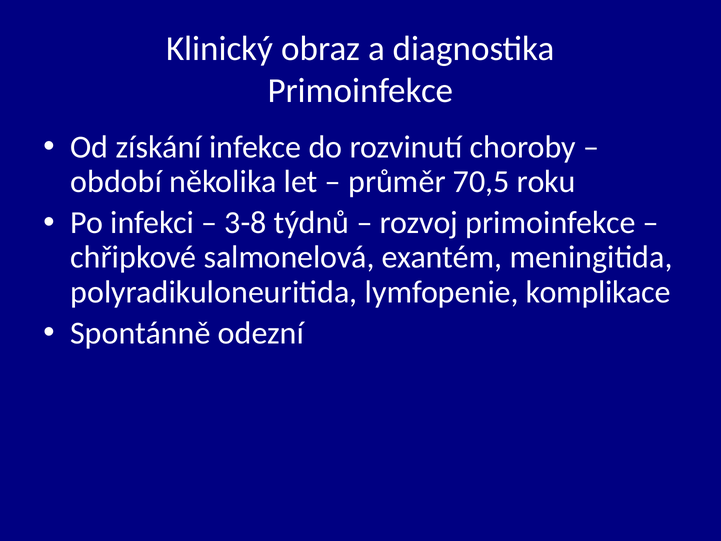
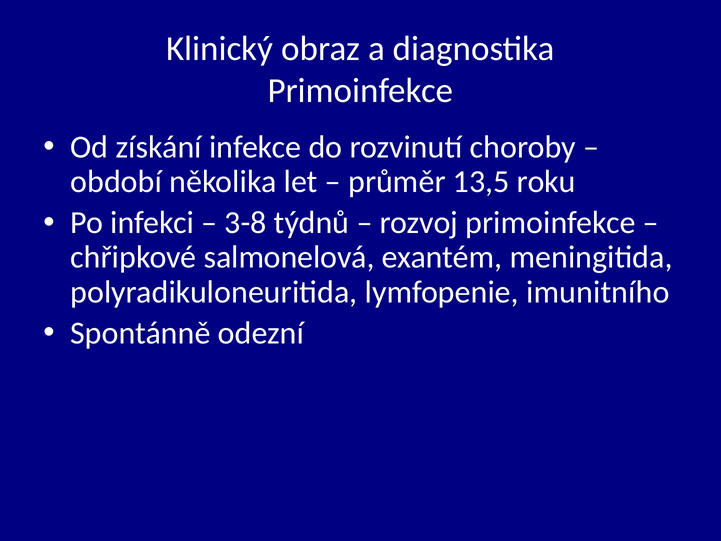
70,5: 70,5 -> 13,5
komplikace: komplikace -> imunitního
